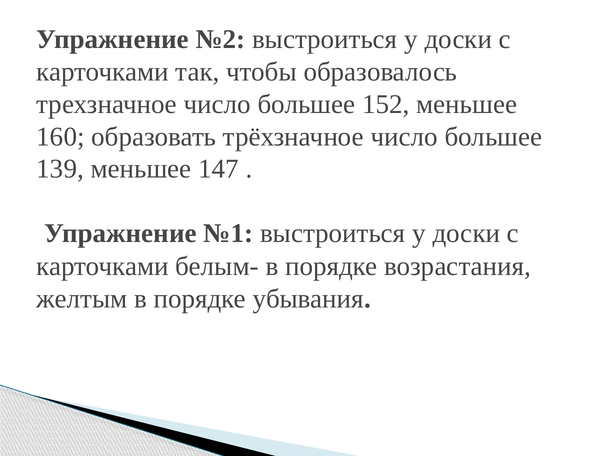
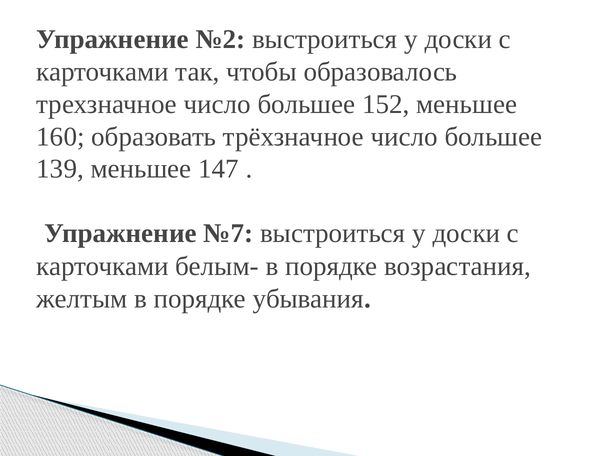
№1: №1 -> №7
